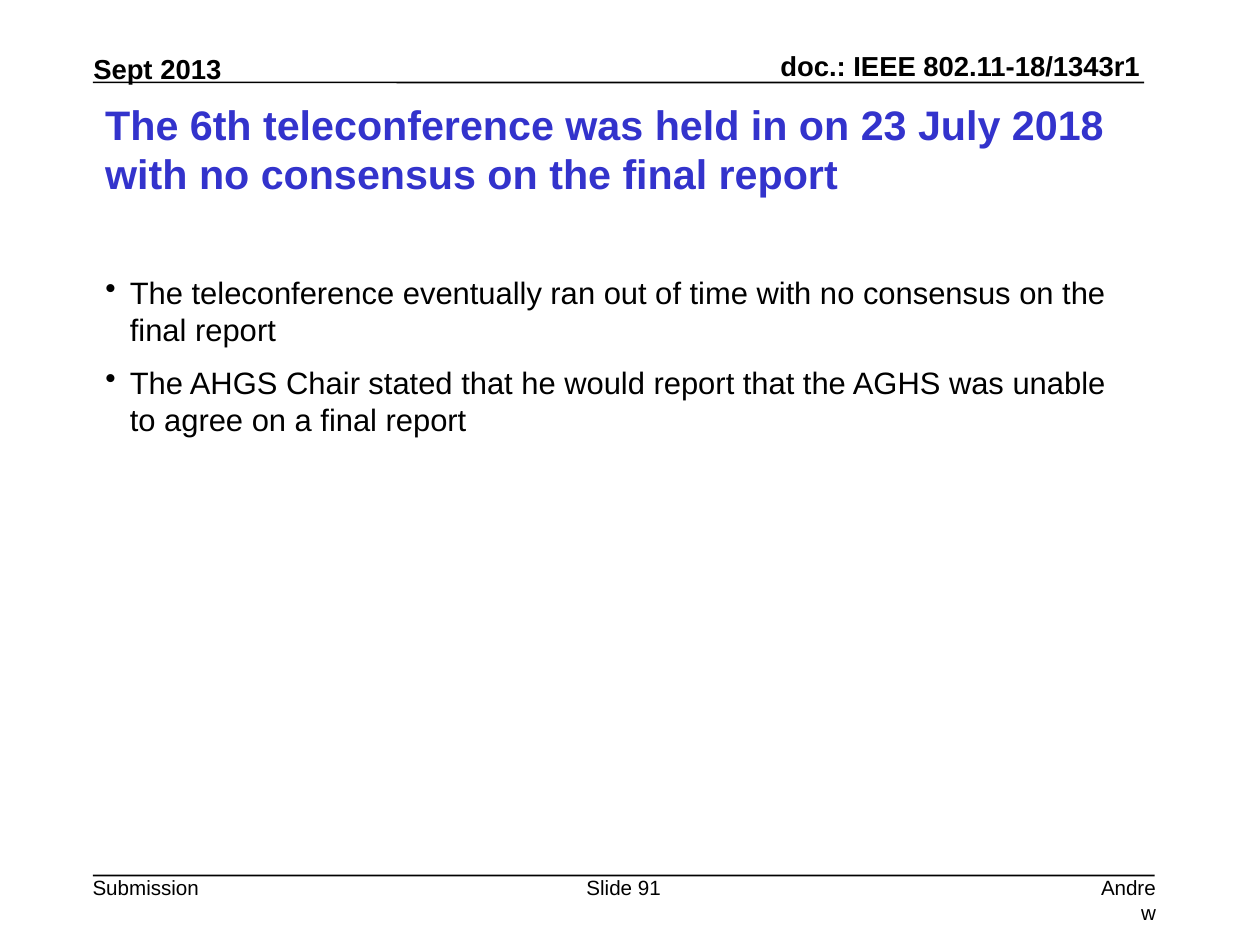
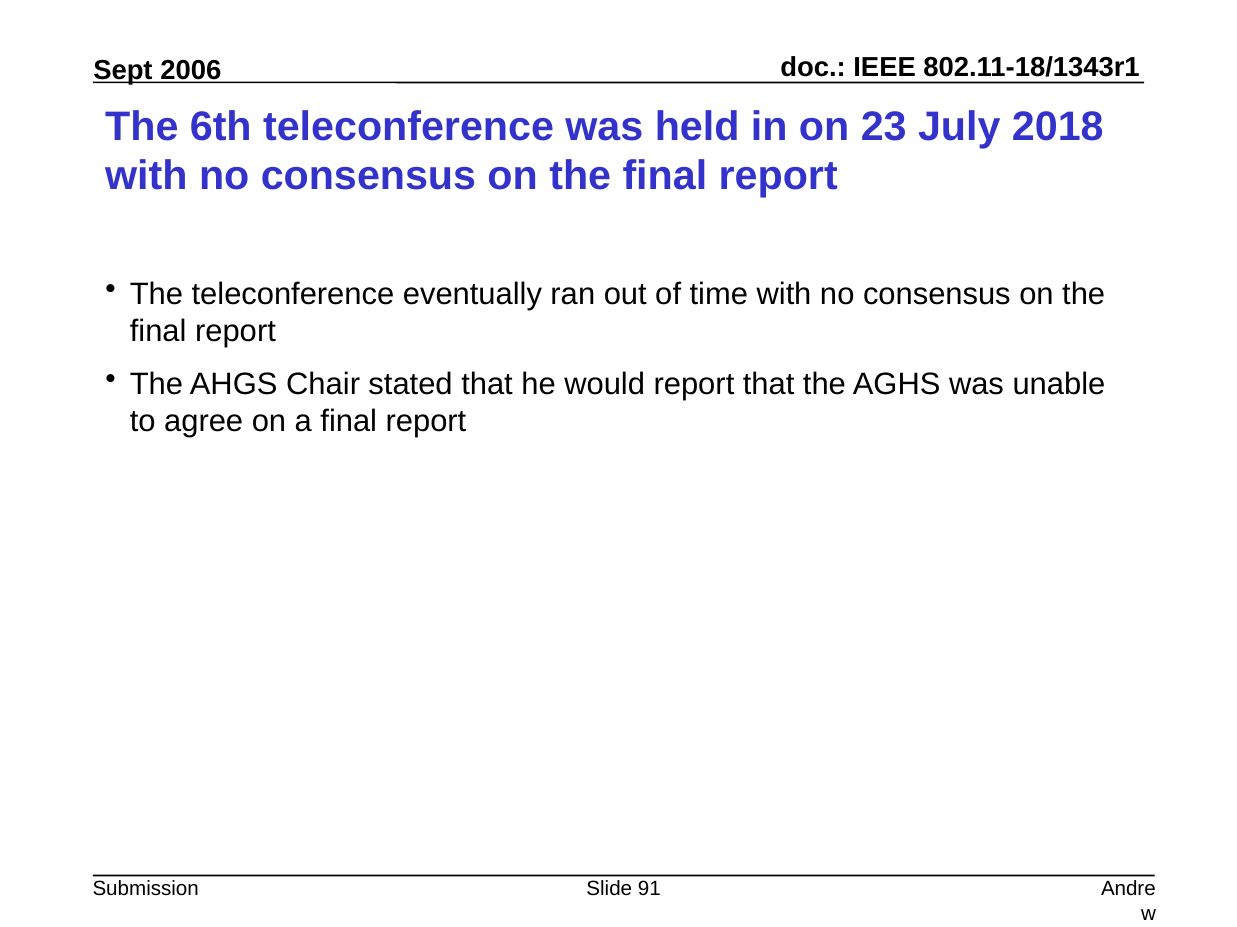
2013: 2013 -> 2006
